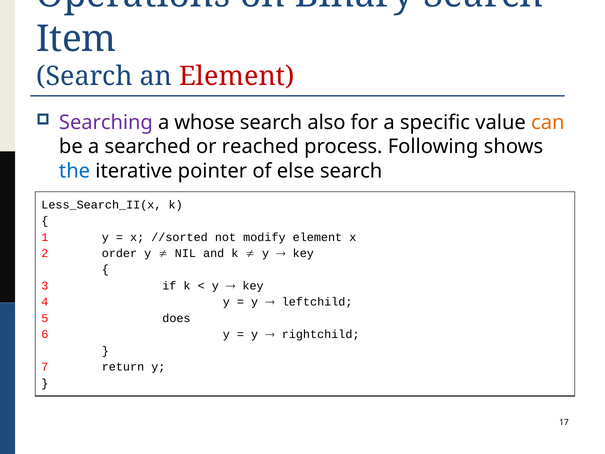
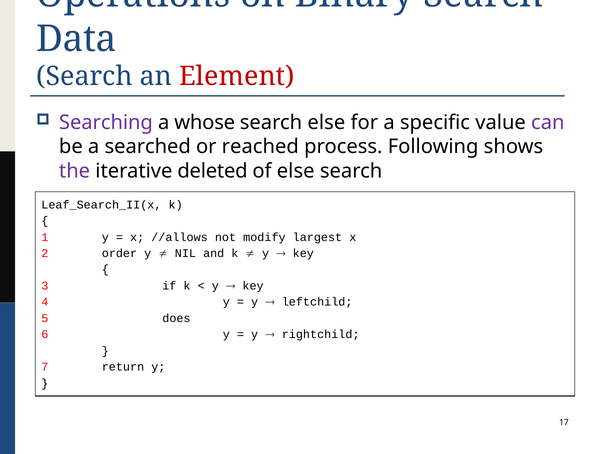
Item: Item -> Data
search also: also -> else
can colour: orange -> purple
the colour: blue -> purple
pointer: pointer -> deleted
Less_Search_II(x: Less_Search_II(x -> Leaf_Search_II(x
//sorted: //sorted -> //allows
modify element: element -> largest
